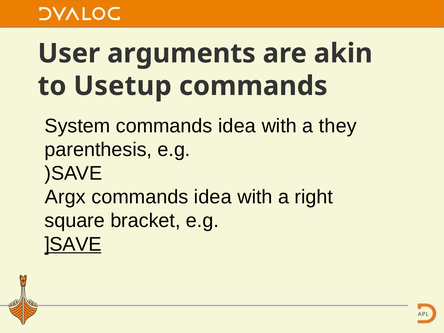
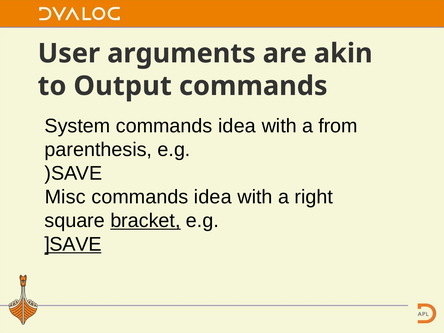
Usetup: Usetup -> Output
they: they -> from
Argx: Argx -> Misc
bracket underline: none -> present
